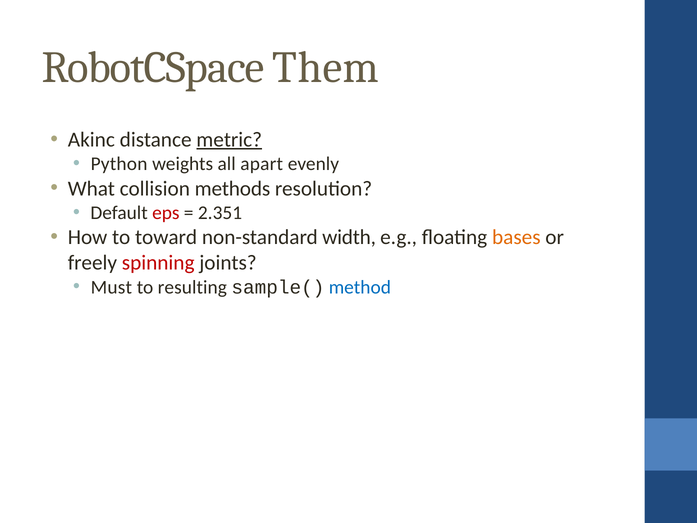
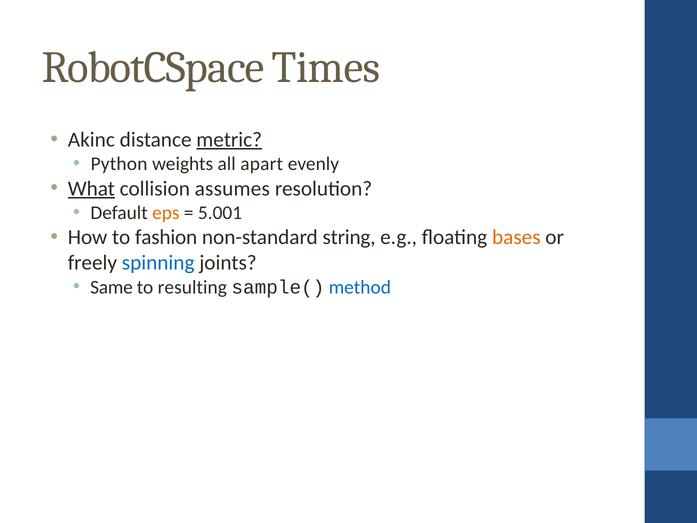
Them: Them -> Times
What underline: none -> present
methods: methods -> assumes
eps colour: red -> orange
2.351: 2.351 -> 5.001
toward: toward -> fashion
width: width -> string
spinning colour: red -> blue
Must: Must -> Same
